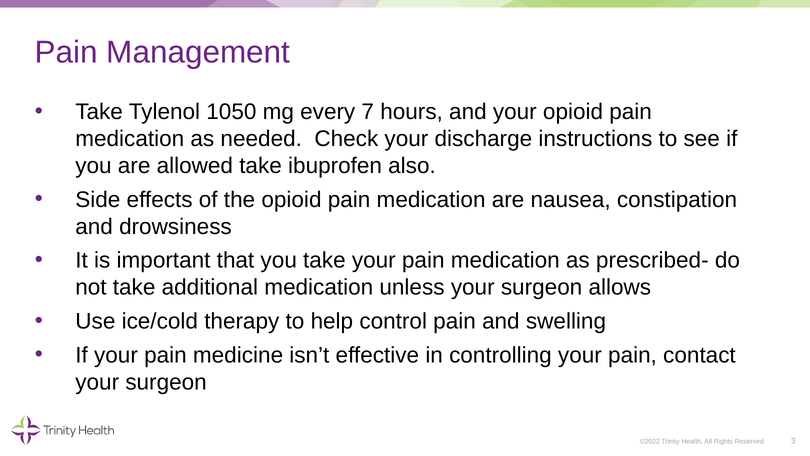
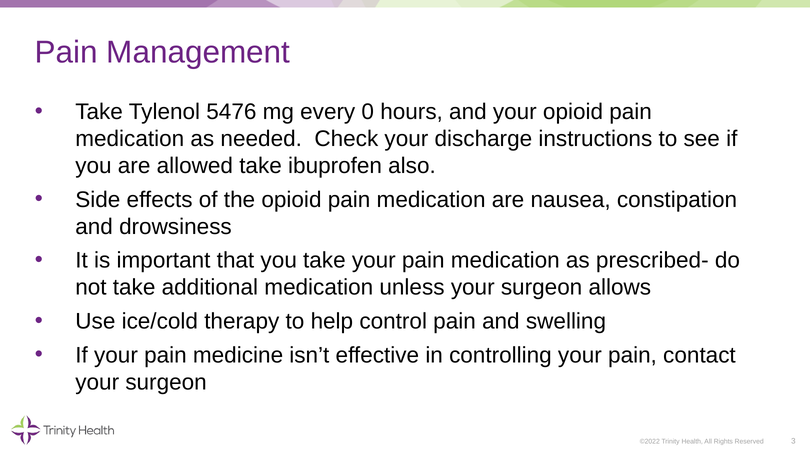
1050: 1050 -> 5476
7: 7 -> 0
